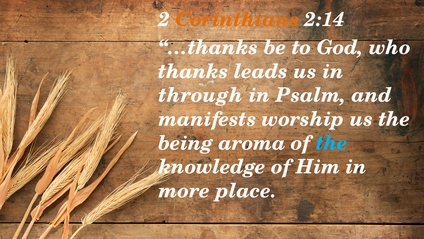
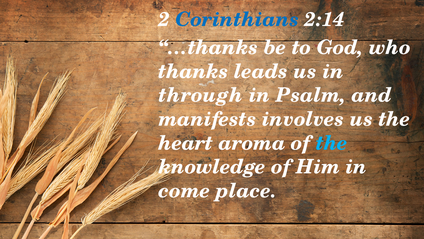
Corinthians colour: orange -> blue
worship: worship -> involves
being: being -> heart
more: more -> come
